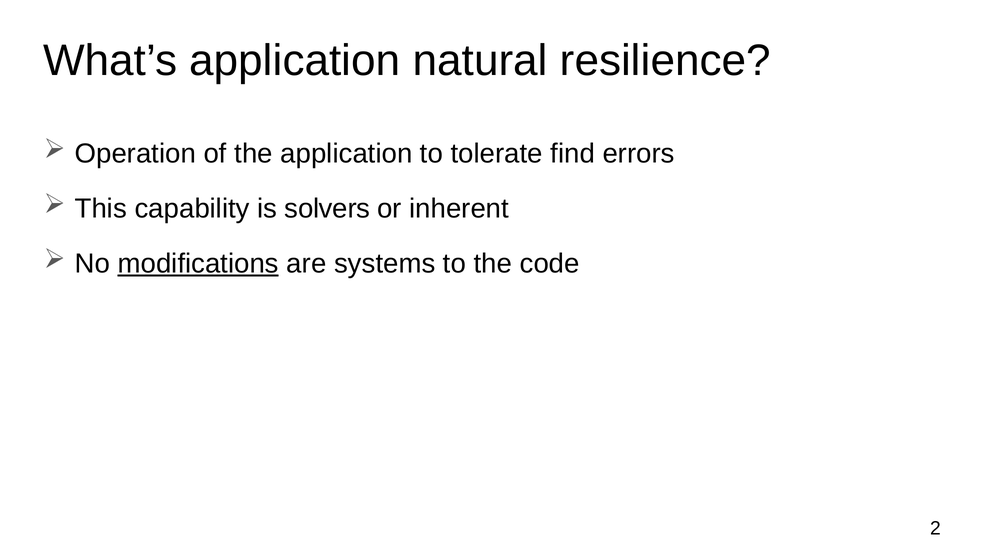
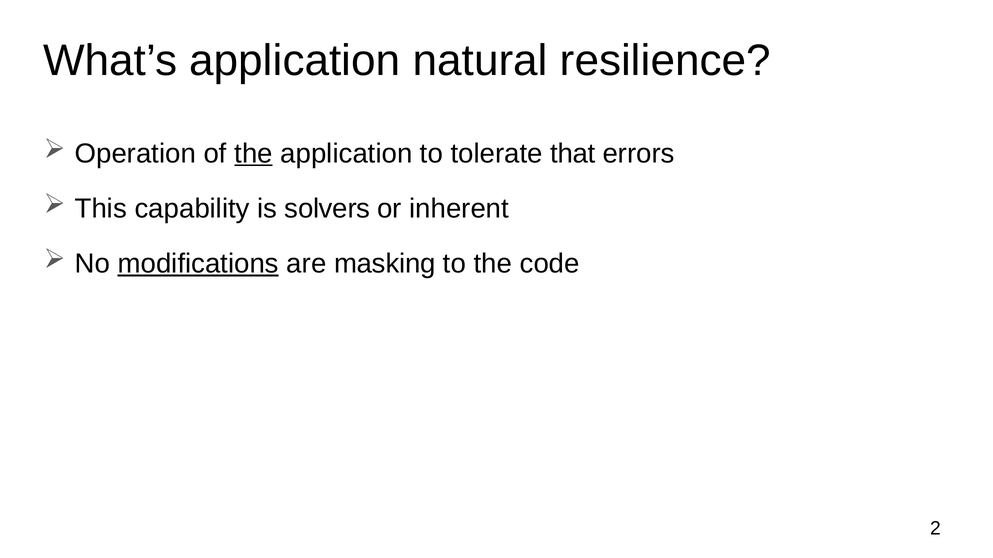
the at (254, 154) underline: none -> present
find: find -> that
systems: systems -> masking
